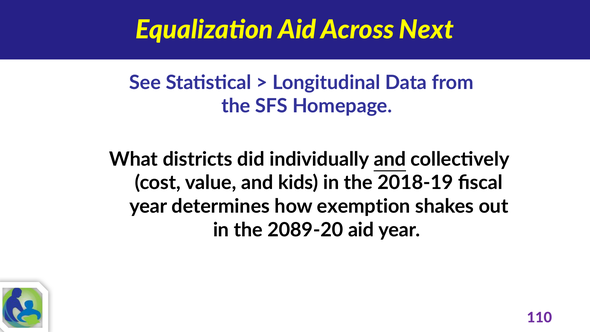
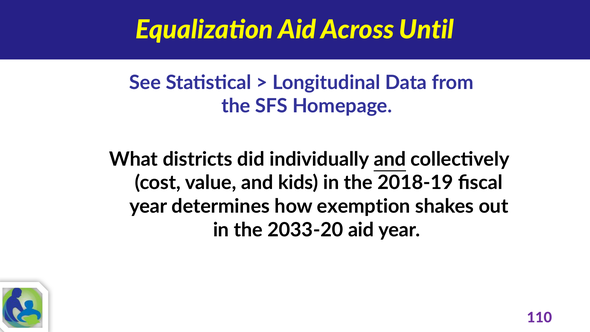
Next: Next -> Until
2089-20: 2089-20 -> 2033-20
